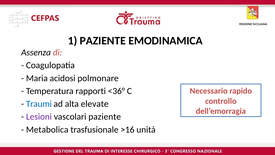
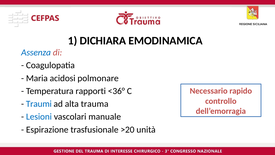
1 PAZIENTE: PAZIENTE -> DICHIARA
Assenza colour: black -> blue
elevate: elevate -> trauma
Lesioni colour: purple -> blue
vascolari paziente: paziente -> manuale
Metabolica: Metabolica -> Espirazione
>16: >16 -> >20
